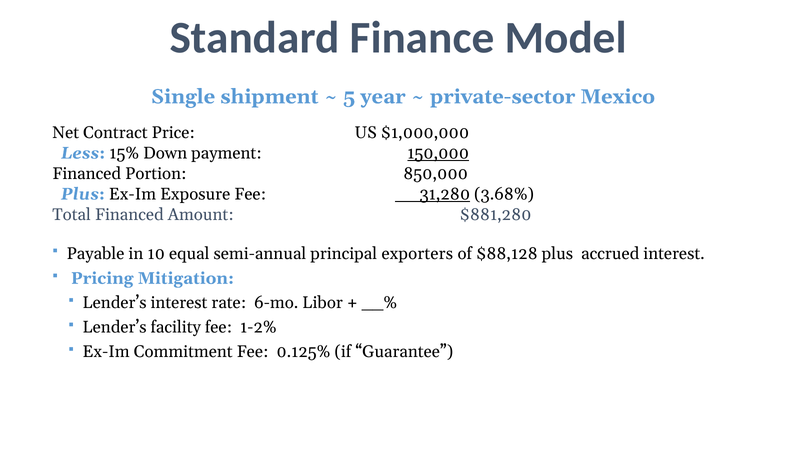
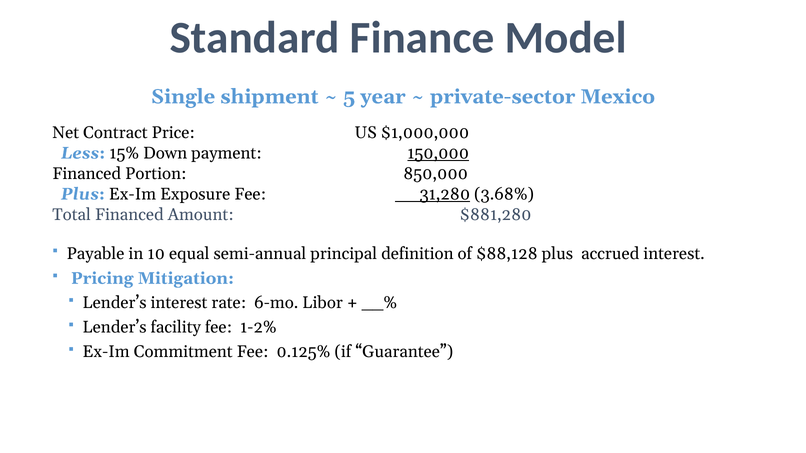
exporters: exporters -> definition
